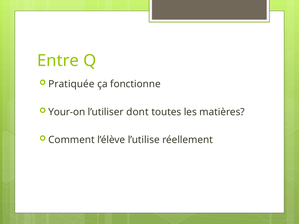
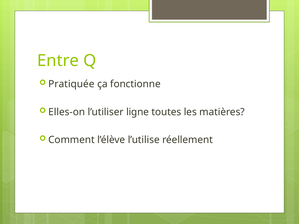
Your-on: Your-on -> Elles-on
dont: dont -> ligne
